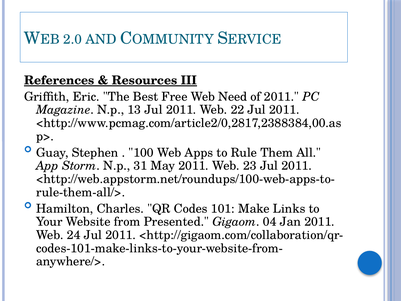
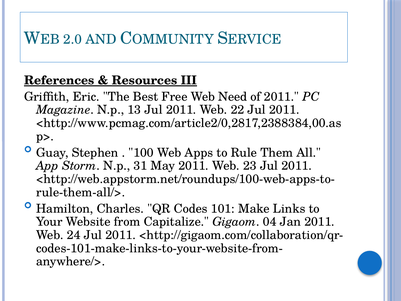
Presented: Presented -> Capitalize
